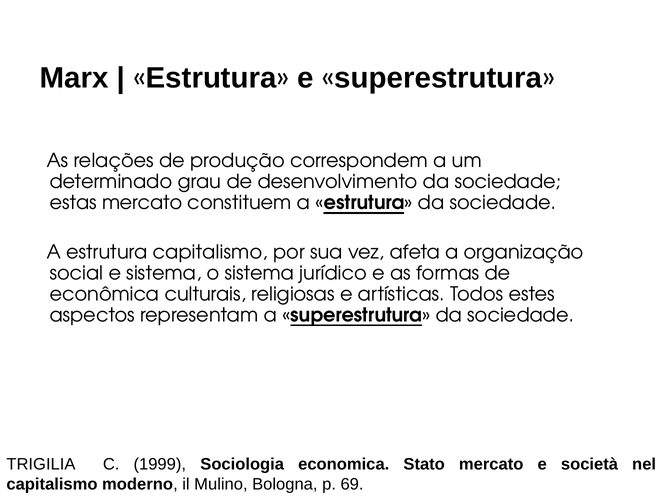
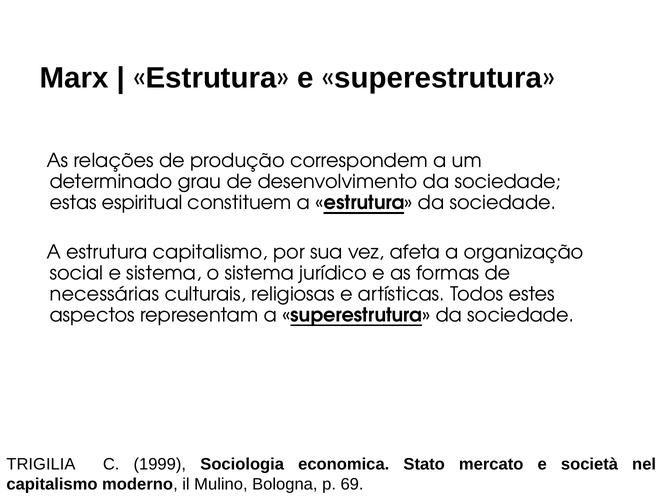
estas mercato: mercato -> espiritual
econômica: econômica -> necessárias
